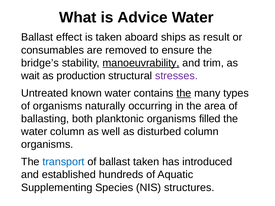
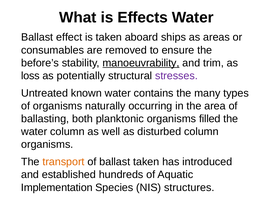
Advice: Advice -> Effects
result: result -> areas
bridge’s: bridge’s -> before’s
wait: wait -> loss
production: production -> potentially
the at (184, 93) underline: present -> none
transport colour: blue -> orange
Supplementing: Supplementing -> Implementation
